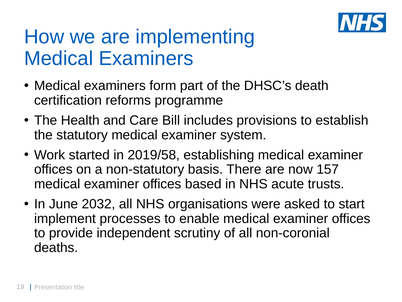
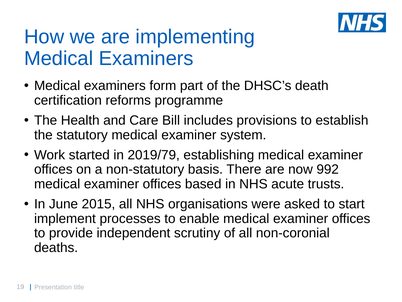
2019/58: 2019/58 -> 2019/79
157: 157 -> 992
2032: 2032 -> 2015
